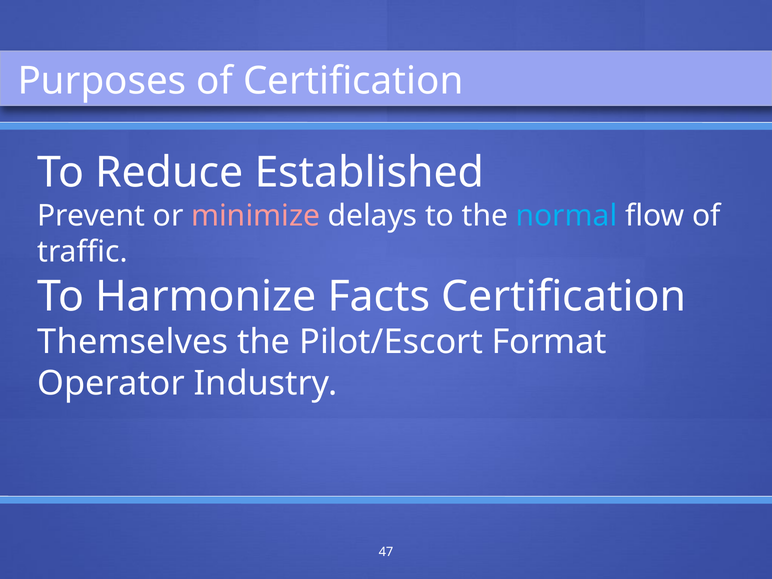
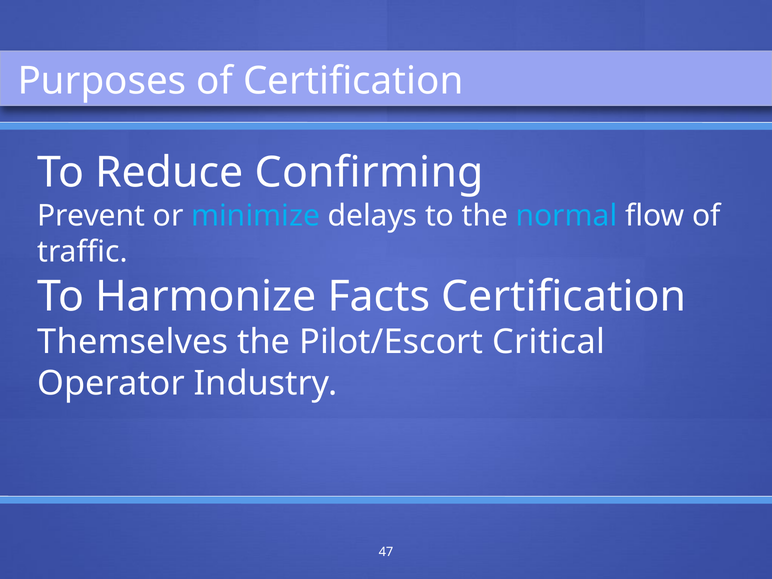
Established: Established -> Confirming
minimize colour: pink -> light blue
Format: Format -> Critical
